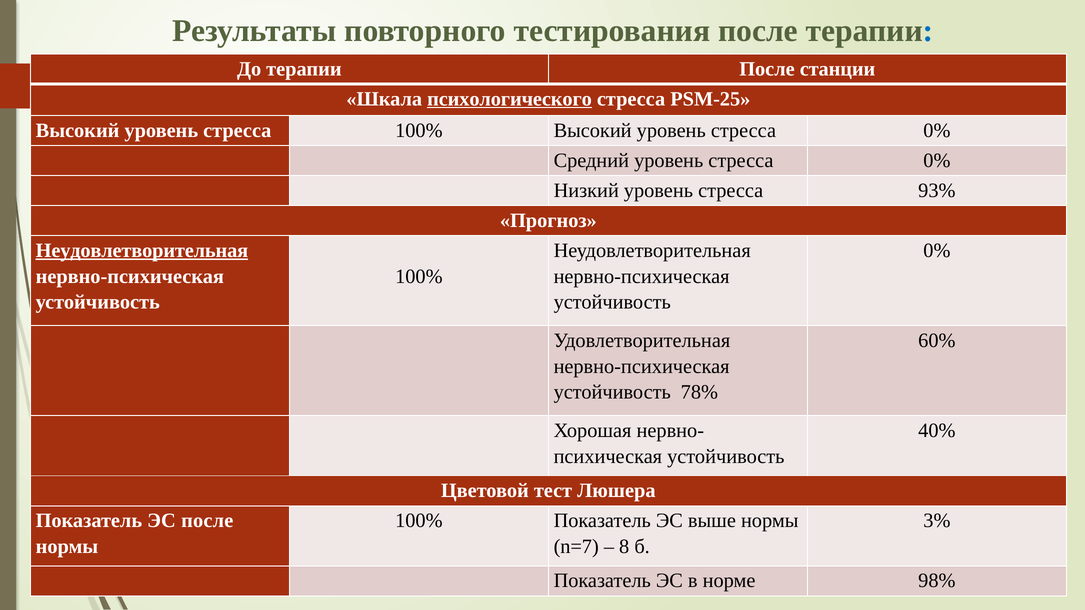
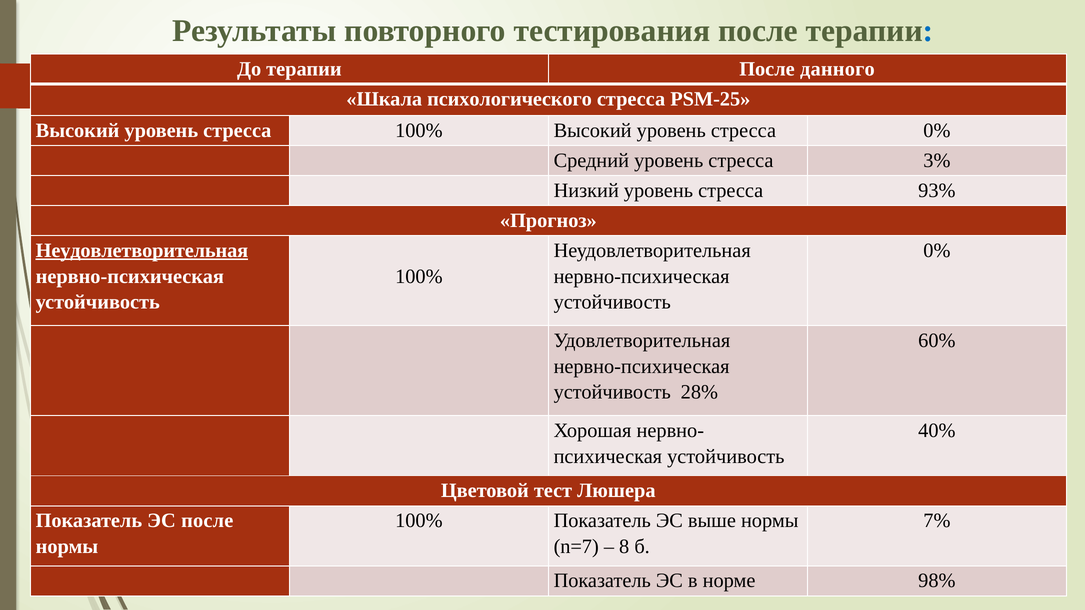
станции: станции -> данного
психологического underline: present -> none
Средний уровень стресса 0%: 0% -> 3%
78%: 78% -> 28%
3%: 3% -> 7%
